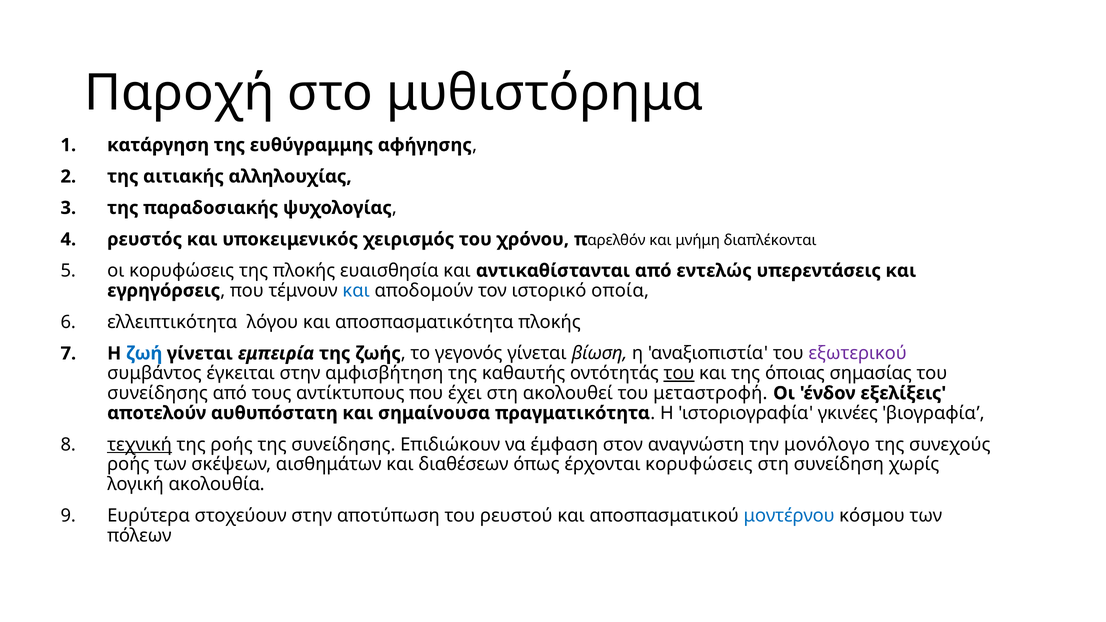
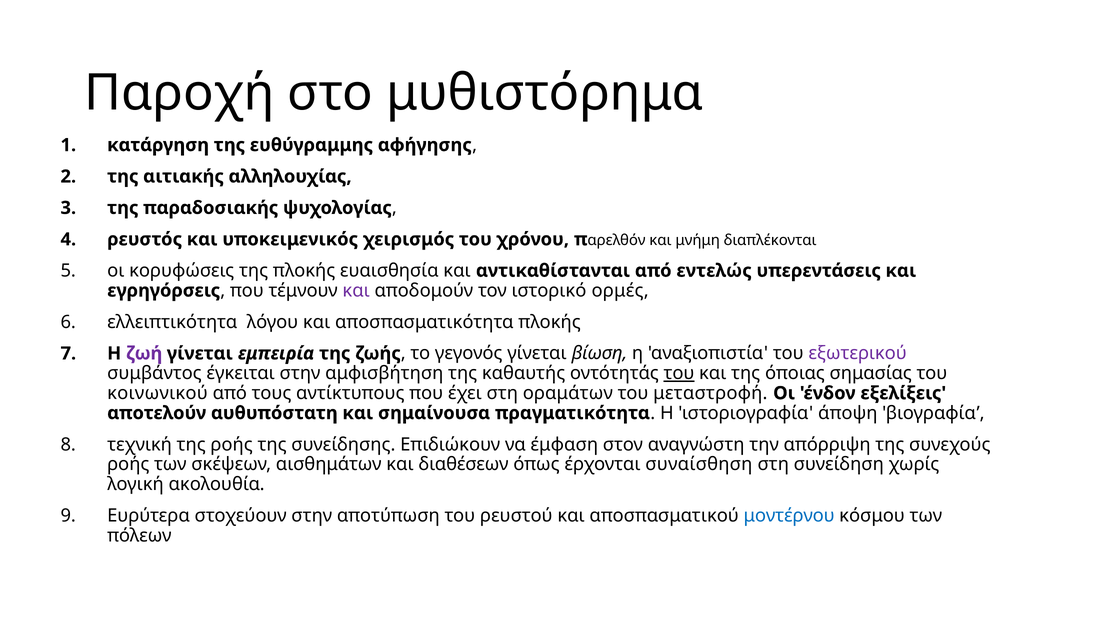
και at (356, 291) colour: blue -> purple
οποία: οποία -> ορμές
ζωή colour: blue -> purple
συνείδησης at (158, 393): συνείδησης -> κοινωνικού
ακολουθεί: ακολουθεί -> οραμάτων
γκινέες: γκινέες -> άποψη
τεχνική underline: present -> none
μονόλογο: μονόλογο -> απόρριψη
έρχονται κορυφώσεις: κορυφώσεις -> συναίσθηση
